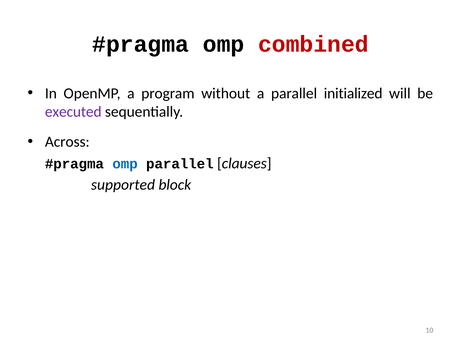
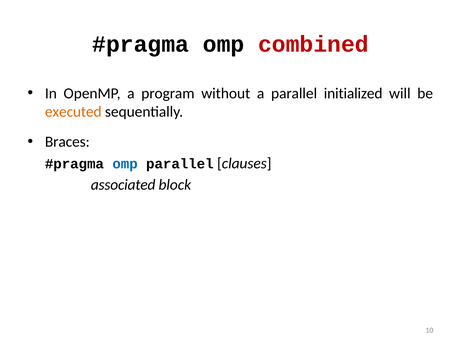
executed colour: purple -> orange
Across: Across -> Braces
supported: supported -> associated
